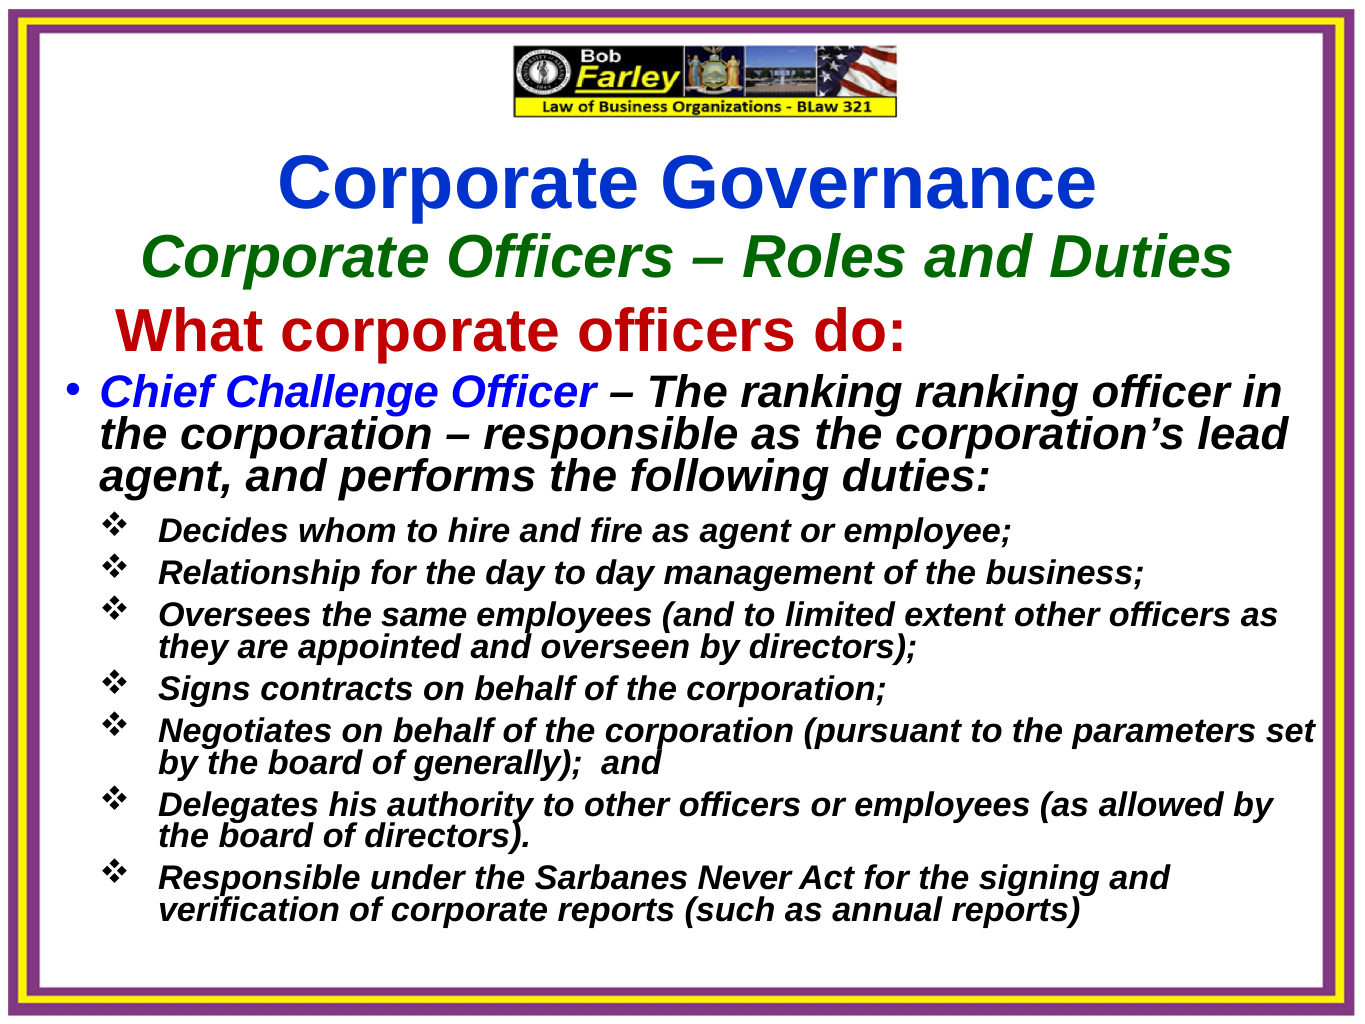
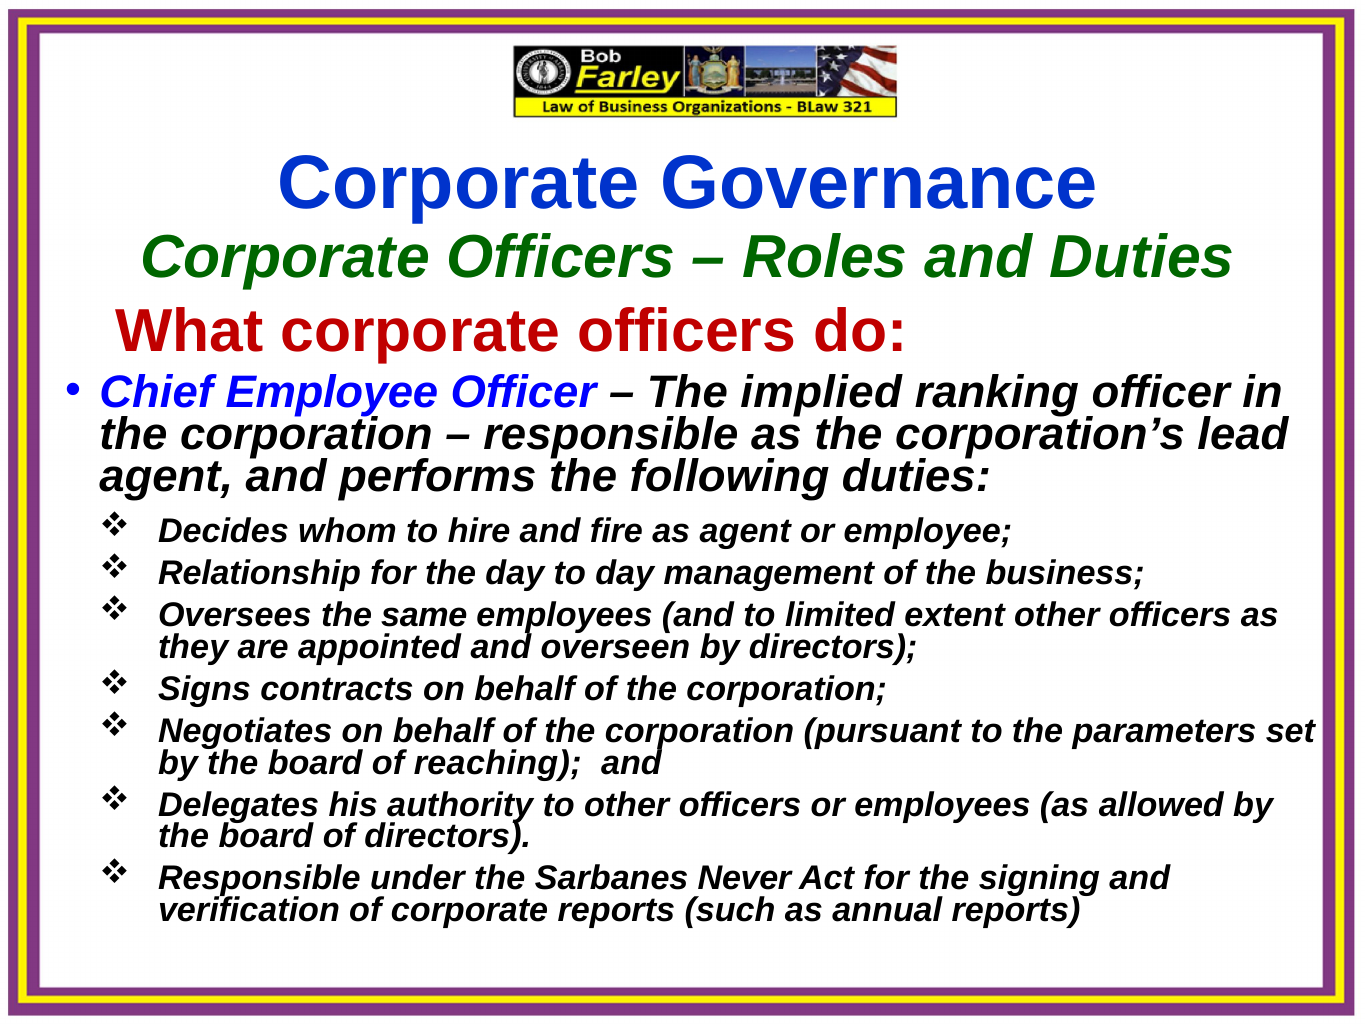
Chief Challenge: Challenge -> Employee
The ranking: ranking -> implied
generally: generally -> reaching
